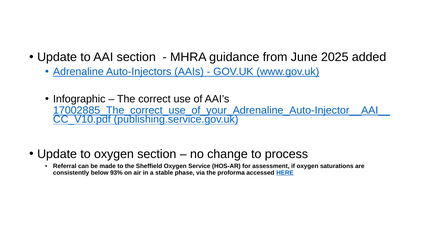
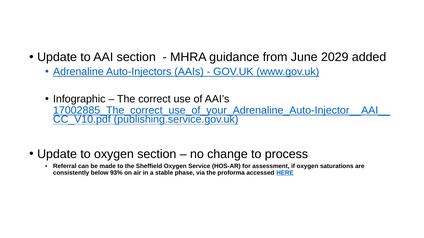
2025: 2025 -> 2029
